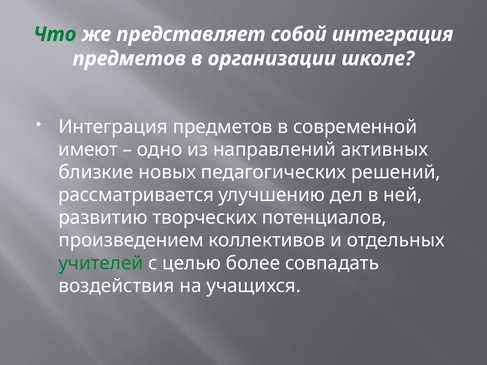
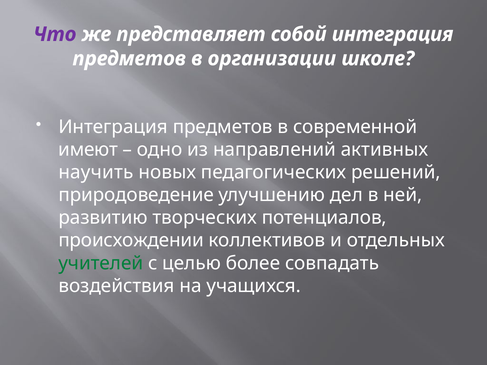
Что colour: green -> purple
близкие: близкие -> научить
рассматривается: рассматривается -> природоведение
произведением: произведением -> происхождении
